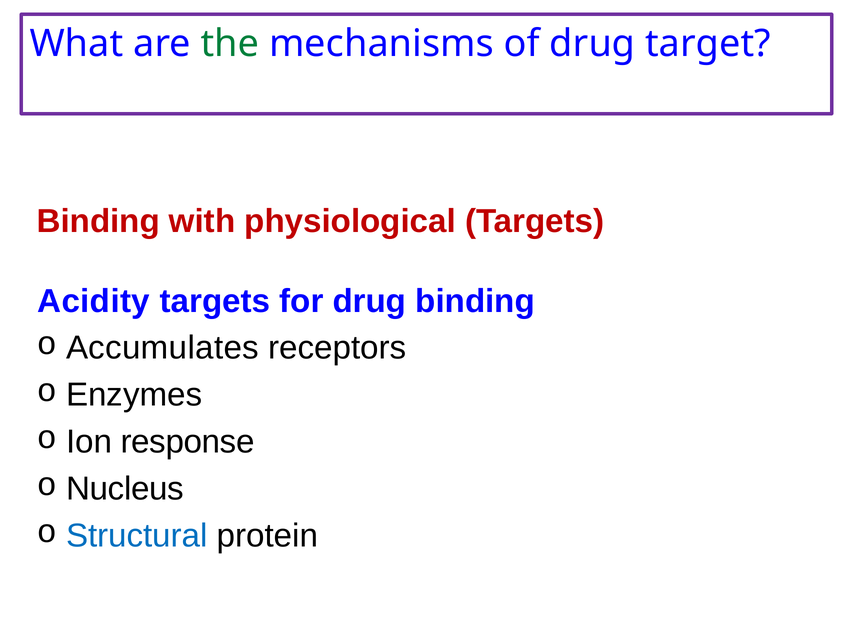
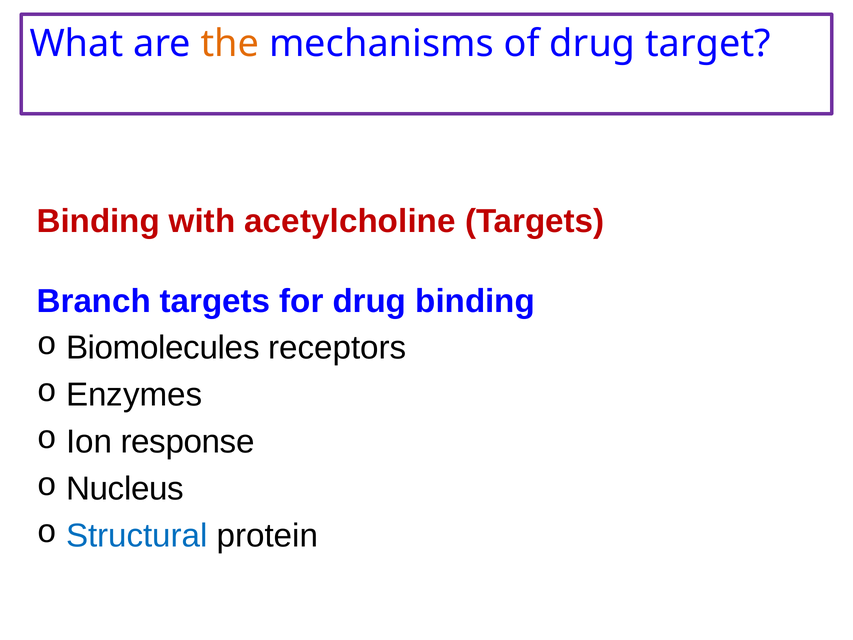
the colour: green -> orange
physiological: physiological -> acetylcholine
Acidity: Acidity -> Branch
Accumulates: Accumulates -> Biomolecules
